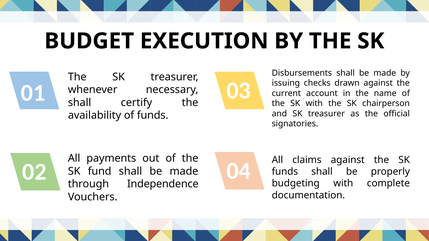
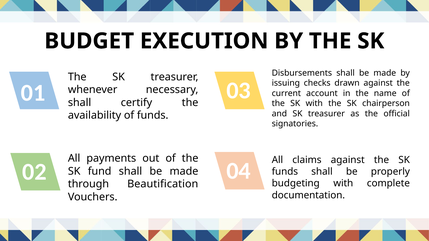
Independence: Independence -> Beautification
